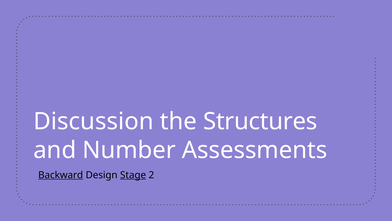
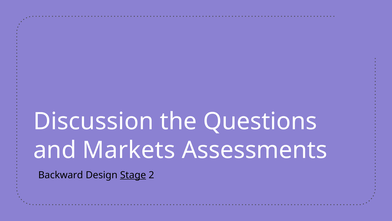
Structures: Structures -> Questions
Number: Number -> Markets
Backward underline: present -> none
